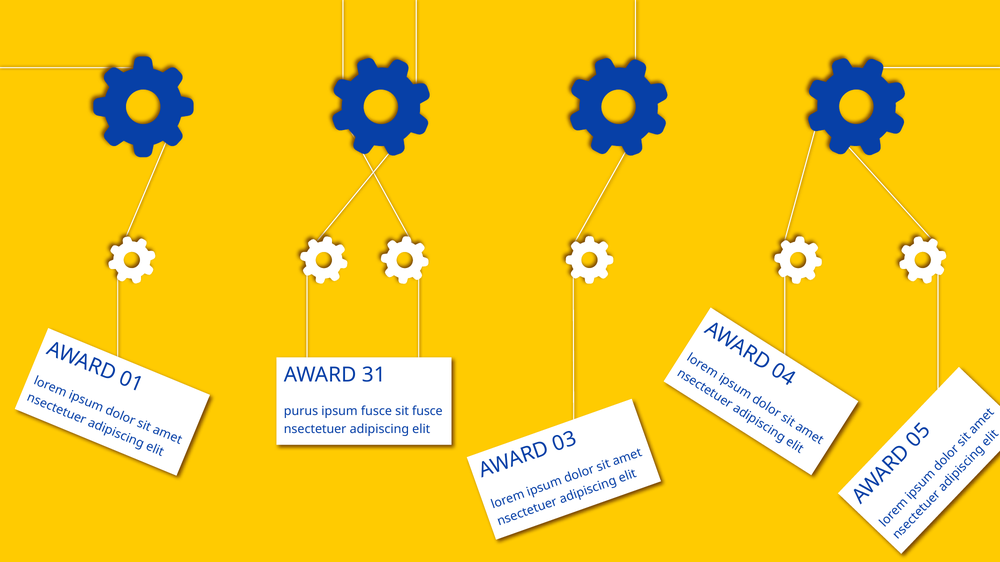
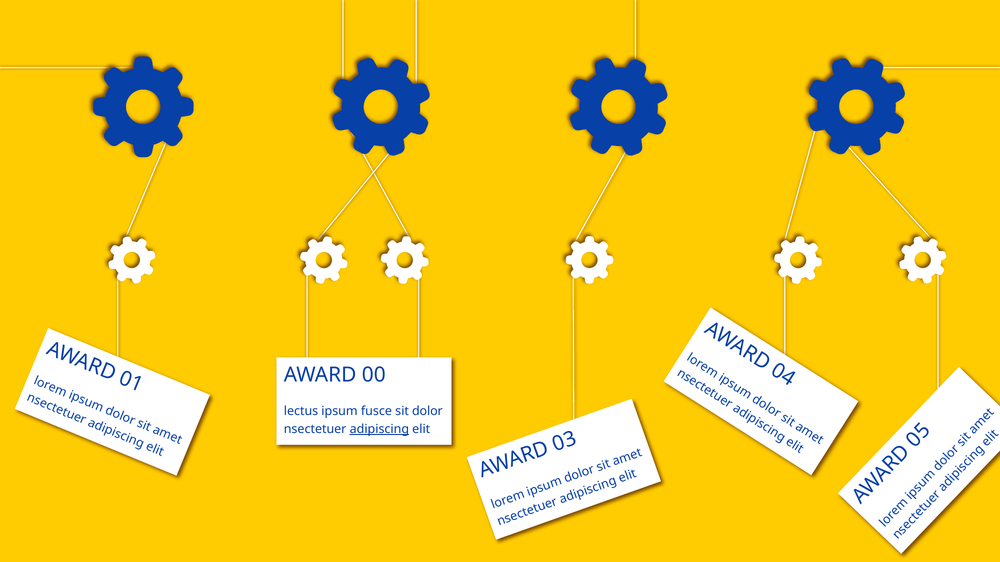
31: 31 -> 00
purus: purus -> lectus
sit fusce: fusce -> dolor
adipiscing underline: none -> present
